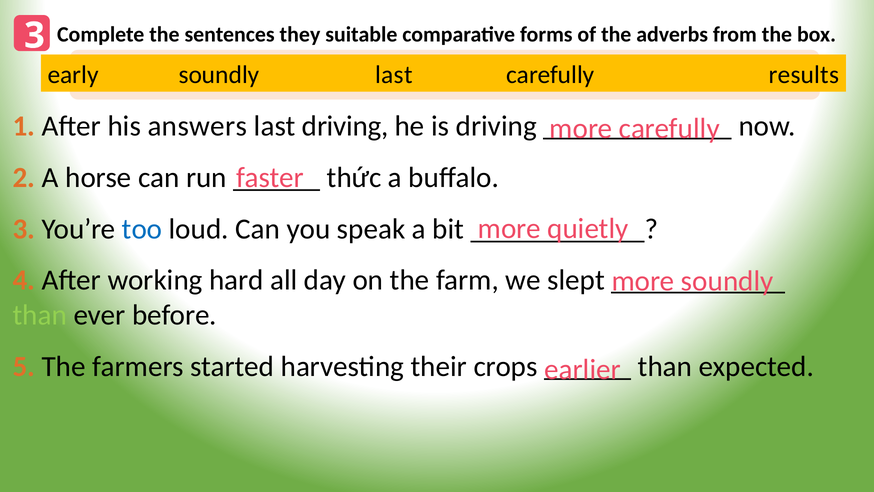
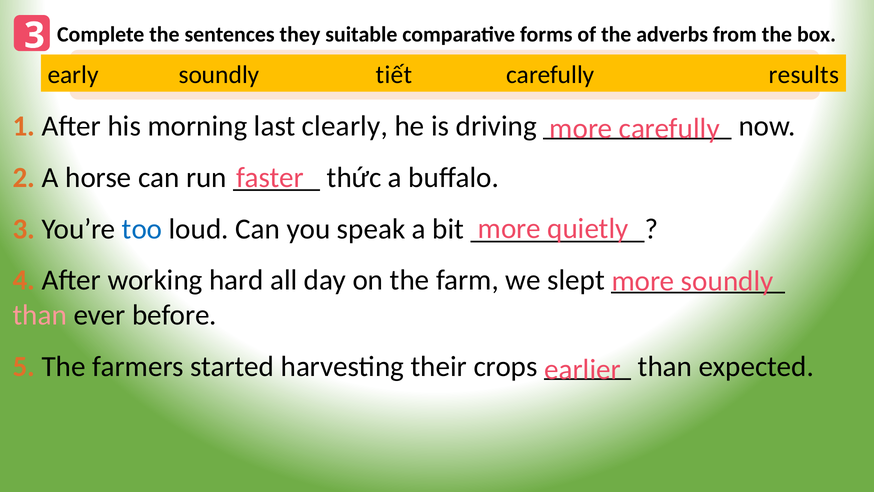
soundly last: last -> tiết
answers: answers -> morning
last driving: driving -> clearly
than at (40, 315) colour: light green -> pink
